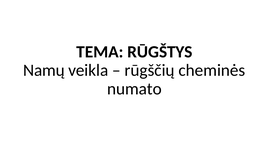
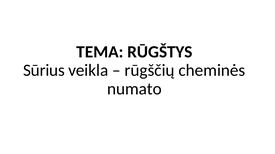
Namų: Namų -> Sūrius
